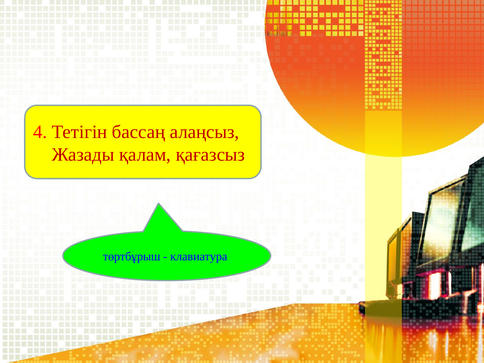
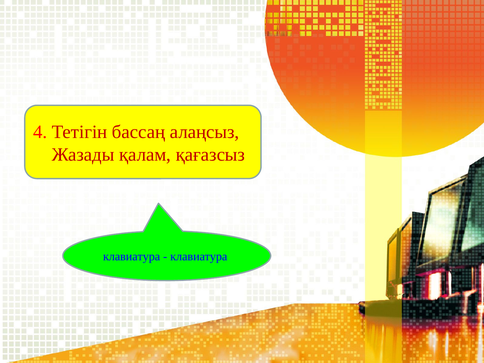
төртбұрыш at (132, 257): төртбұрыш -> клавиатура
